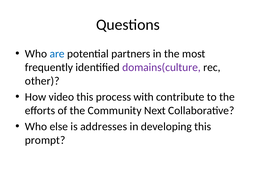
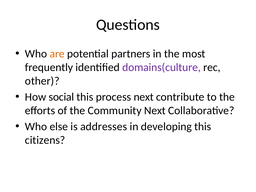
are colour: blue -> orange
video: video -> social
process with: with -> next
prompt: prompt -> citizens
